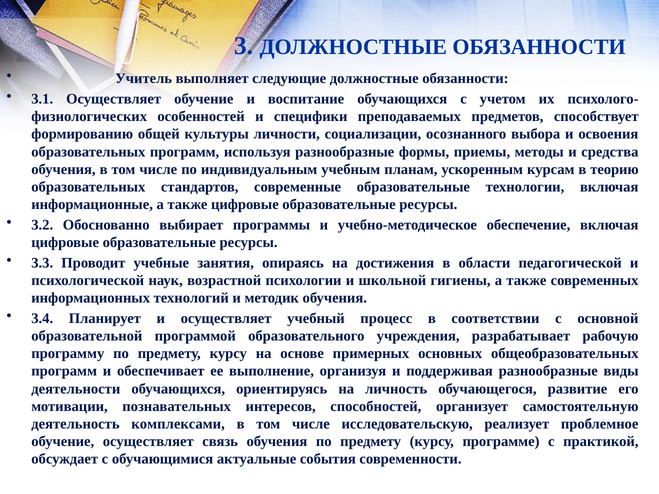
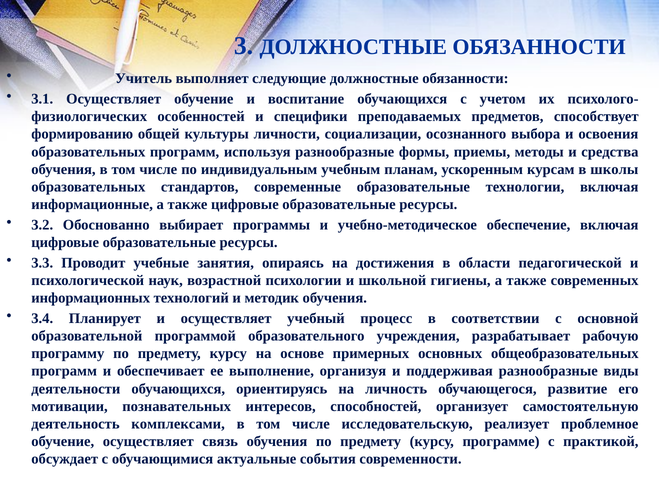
теорию: теорию -> школы
